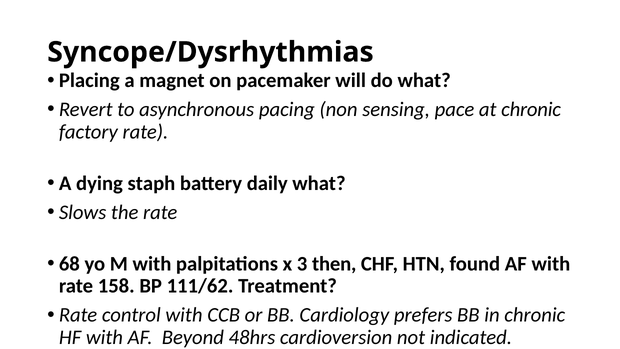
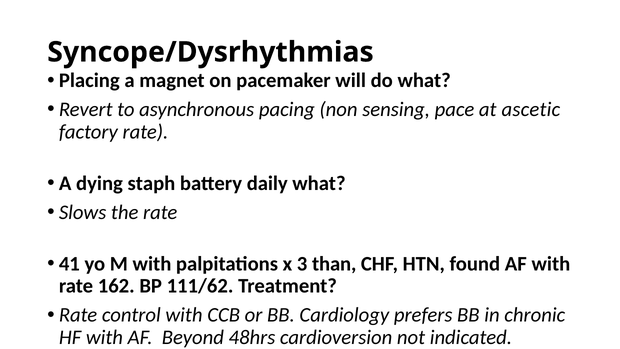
at chronic: chronic -> ascetic
68: 68 -> 41
then: then -> than
158: 158 -> 162
